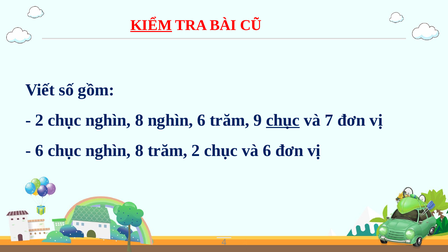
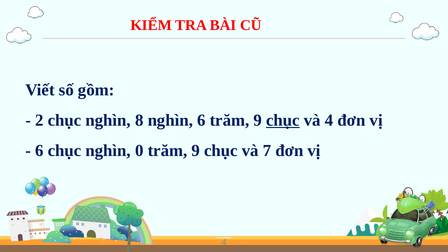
KIỂM underline: present -> none
và 7: 7 -> 4
6 chục nghìn 8: 8 -> 0
2 at (196, 151): 2 -> 9
và 6: 6 -> 7
